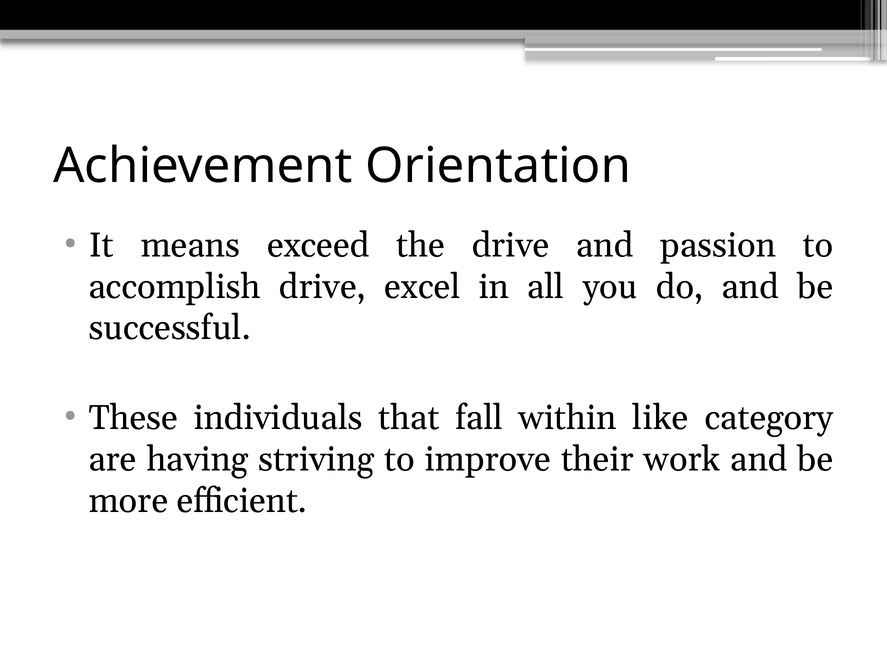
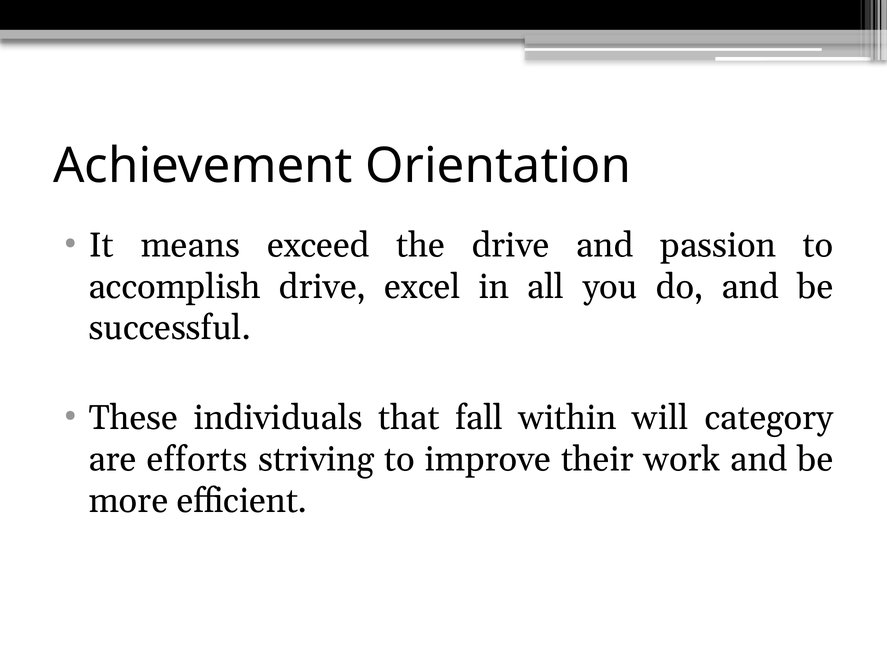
like: like -> will
having: having -> efforts
